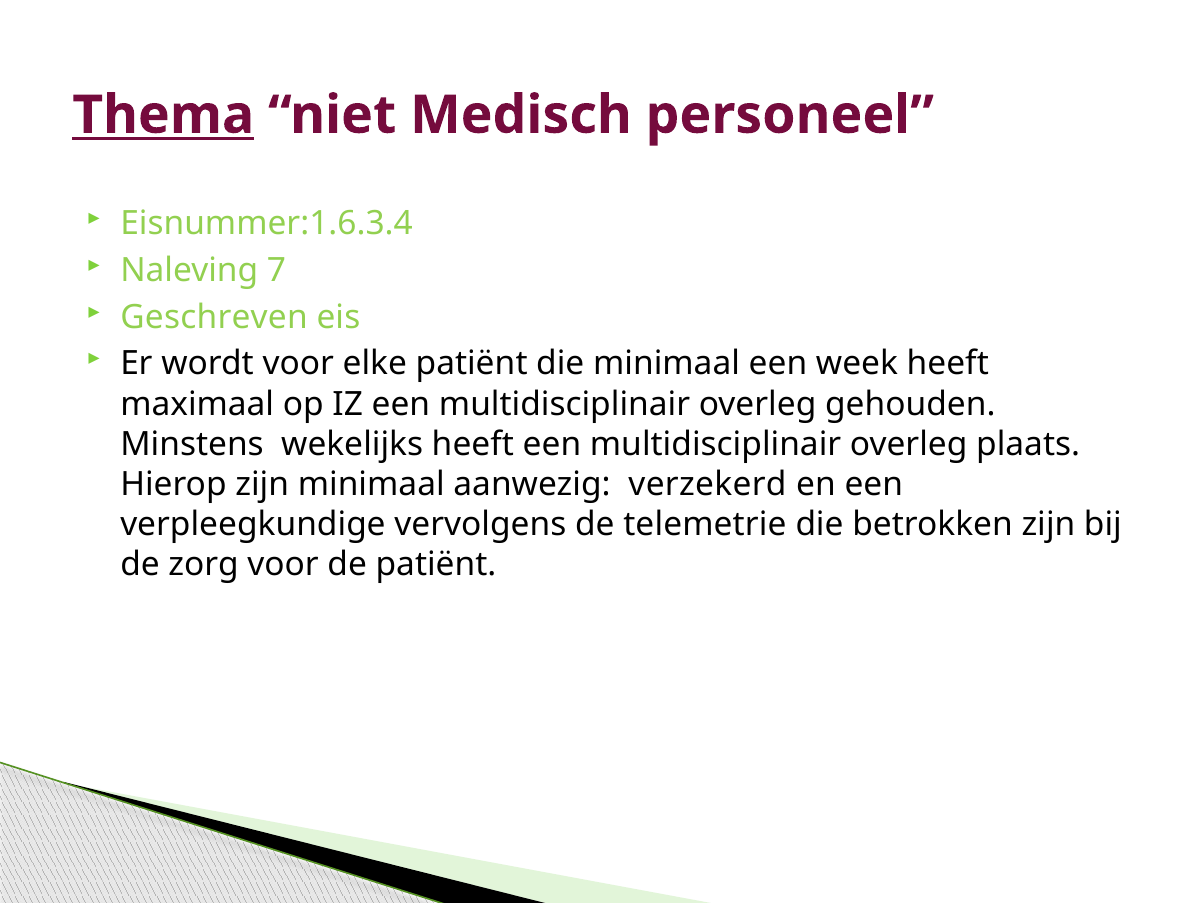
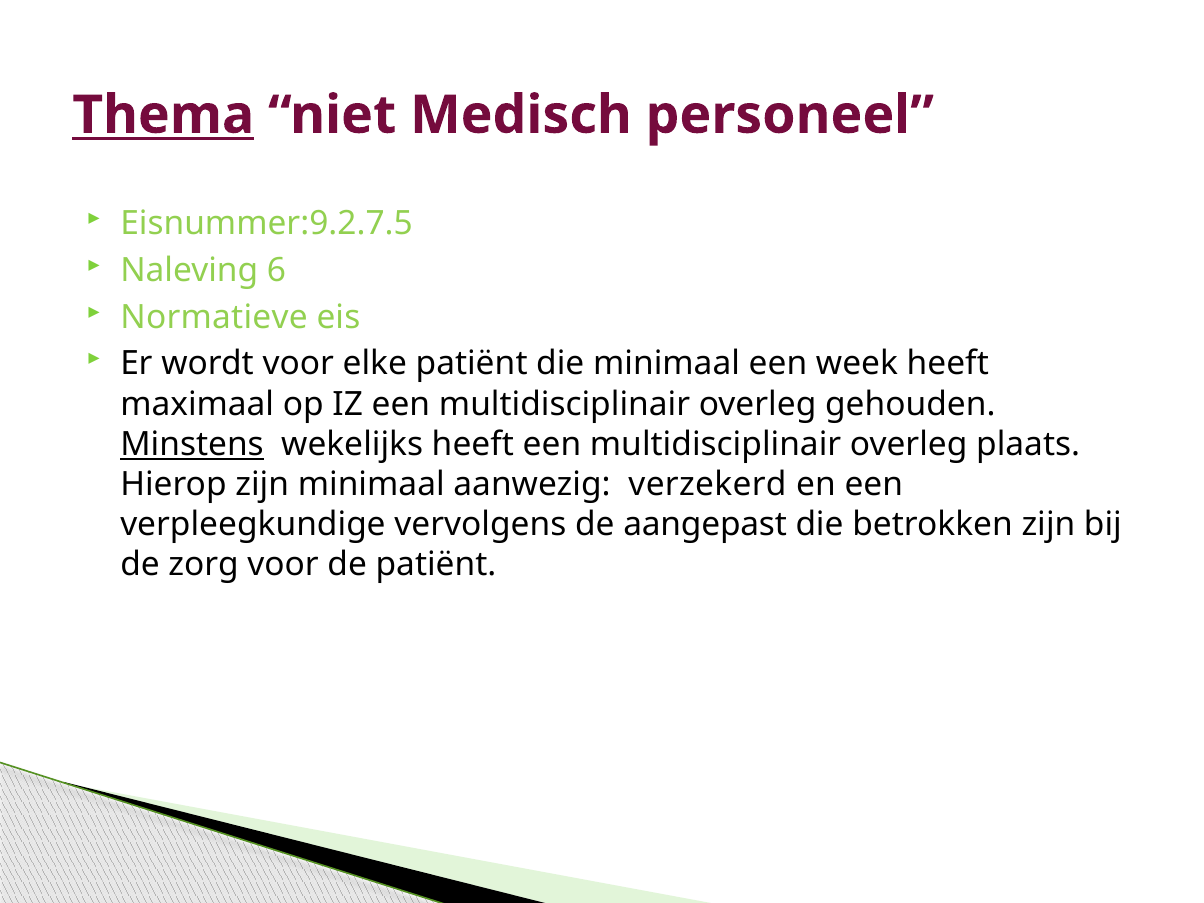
Eisnummer:1.6.3.4: Eisnummer:1.6.3.4 -> Eisnummer:9.2.7.5
7: 7 -> 6
Geschreven: Geschreven -> Normatieve
Minstens underline: none -> present
telemetrie: telemetrie -> aangepast
